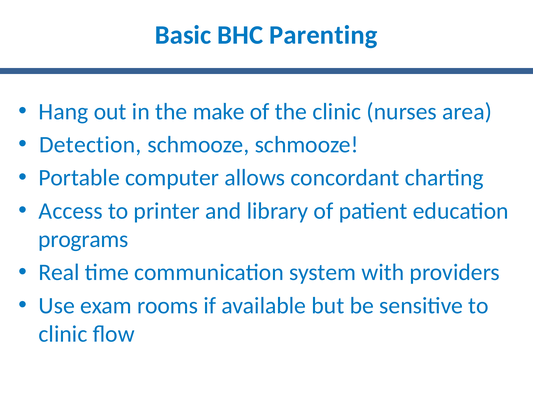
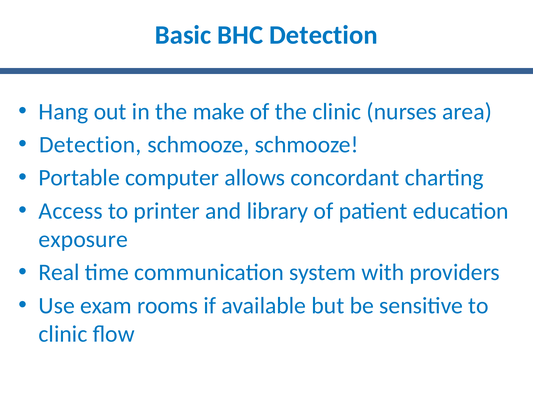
BHC Parenting: Parenting -> Detection
programs: programs -> exposure
